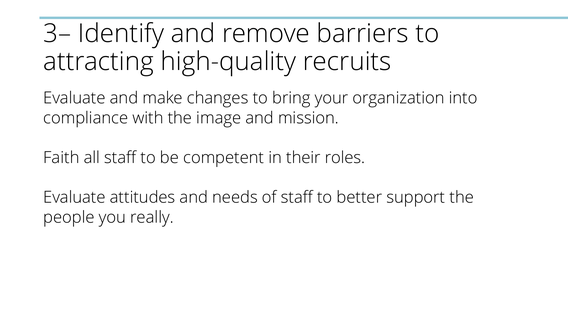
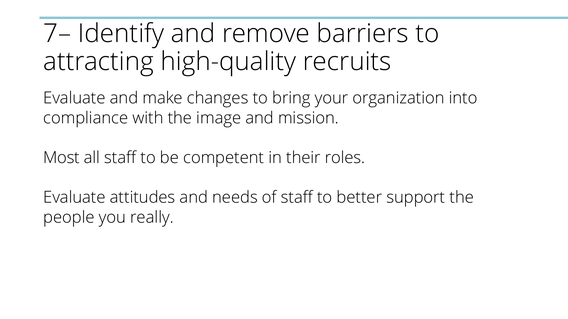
3–: 3– -> 7–
Faith: Faith -> Most
